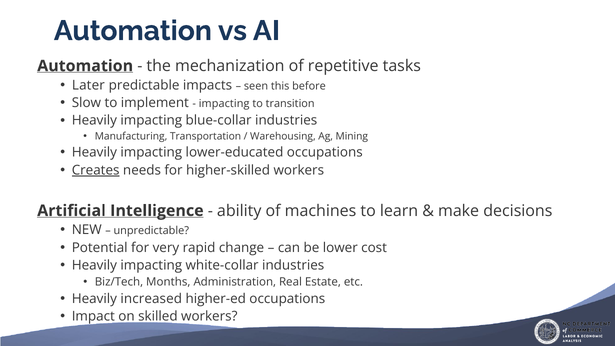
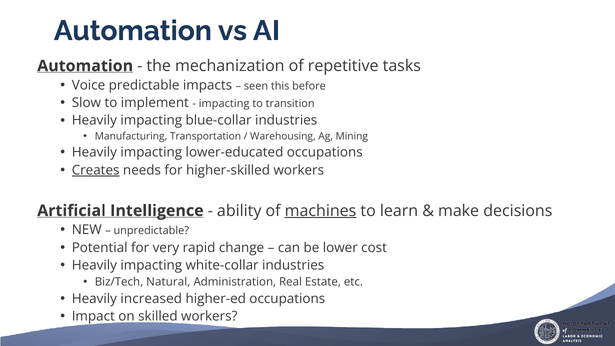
Later: Later -> Voice
machines underline: none -> present
Months: Months -> Natural
